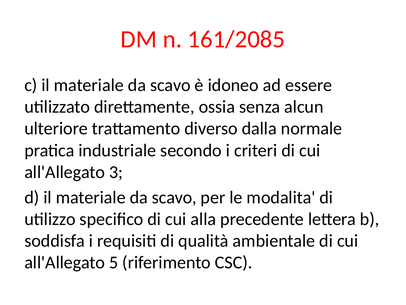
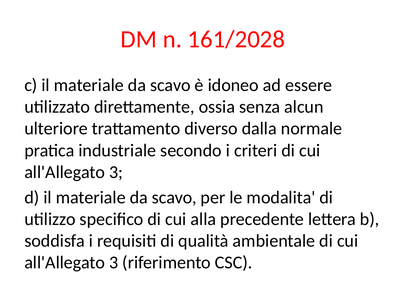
161/2085: 161/2085 -> 161/2028
5 at (114, 262): 5 -> 3
